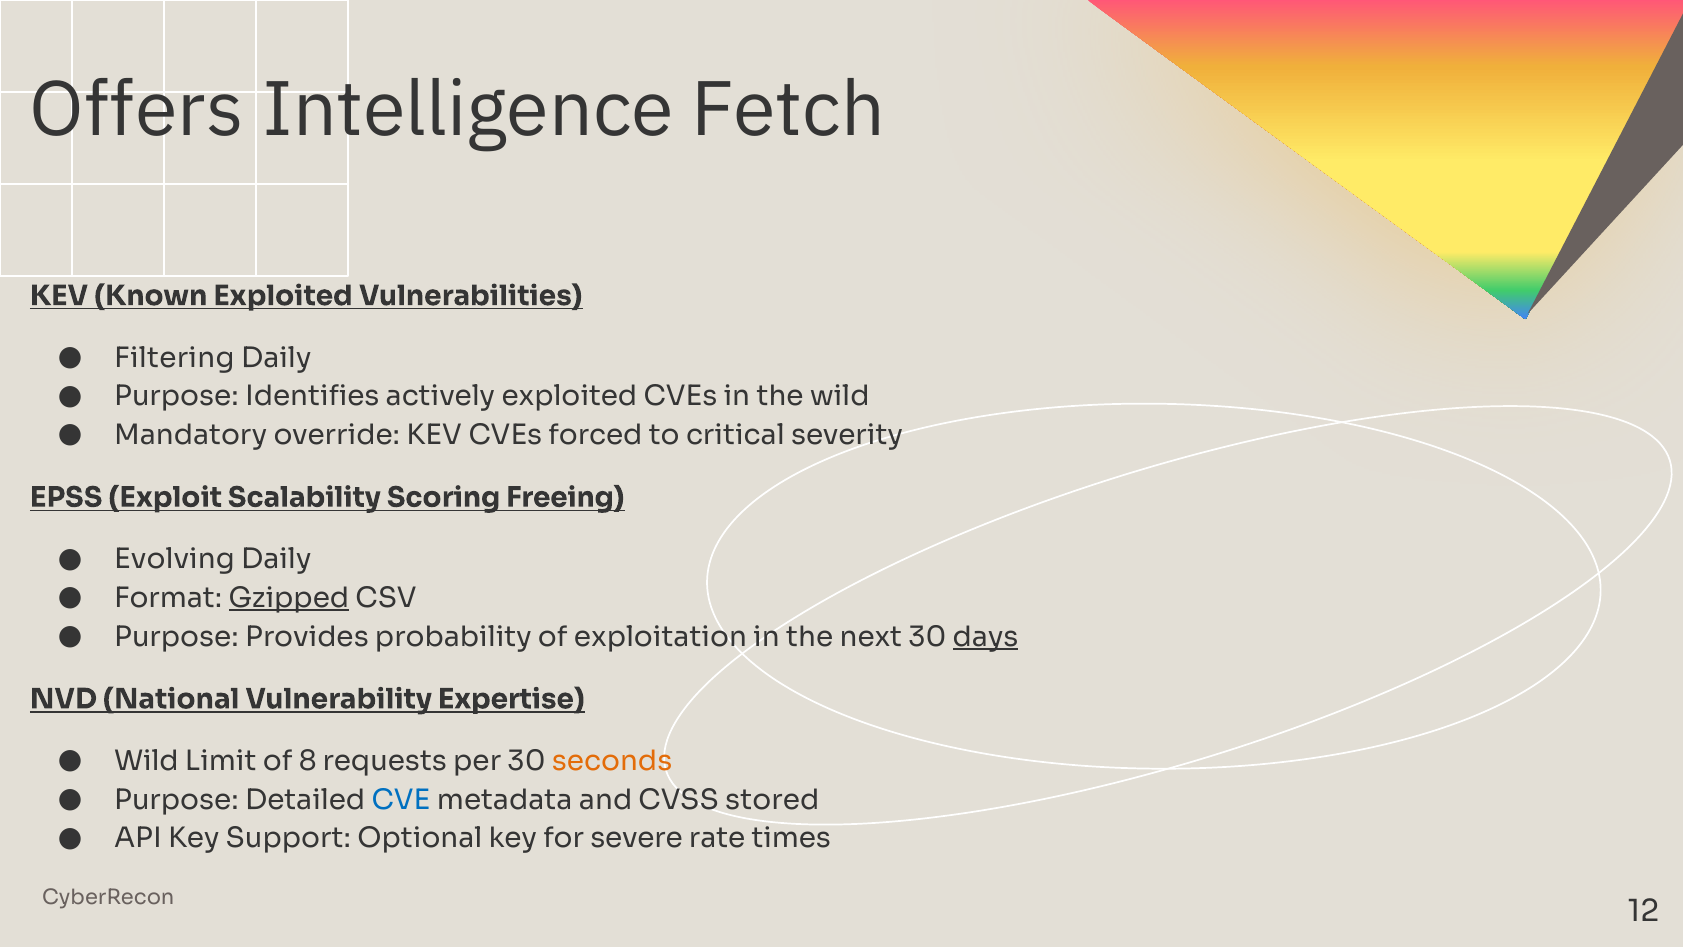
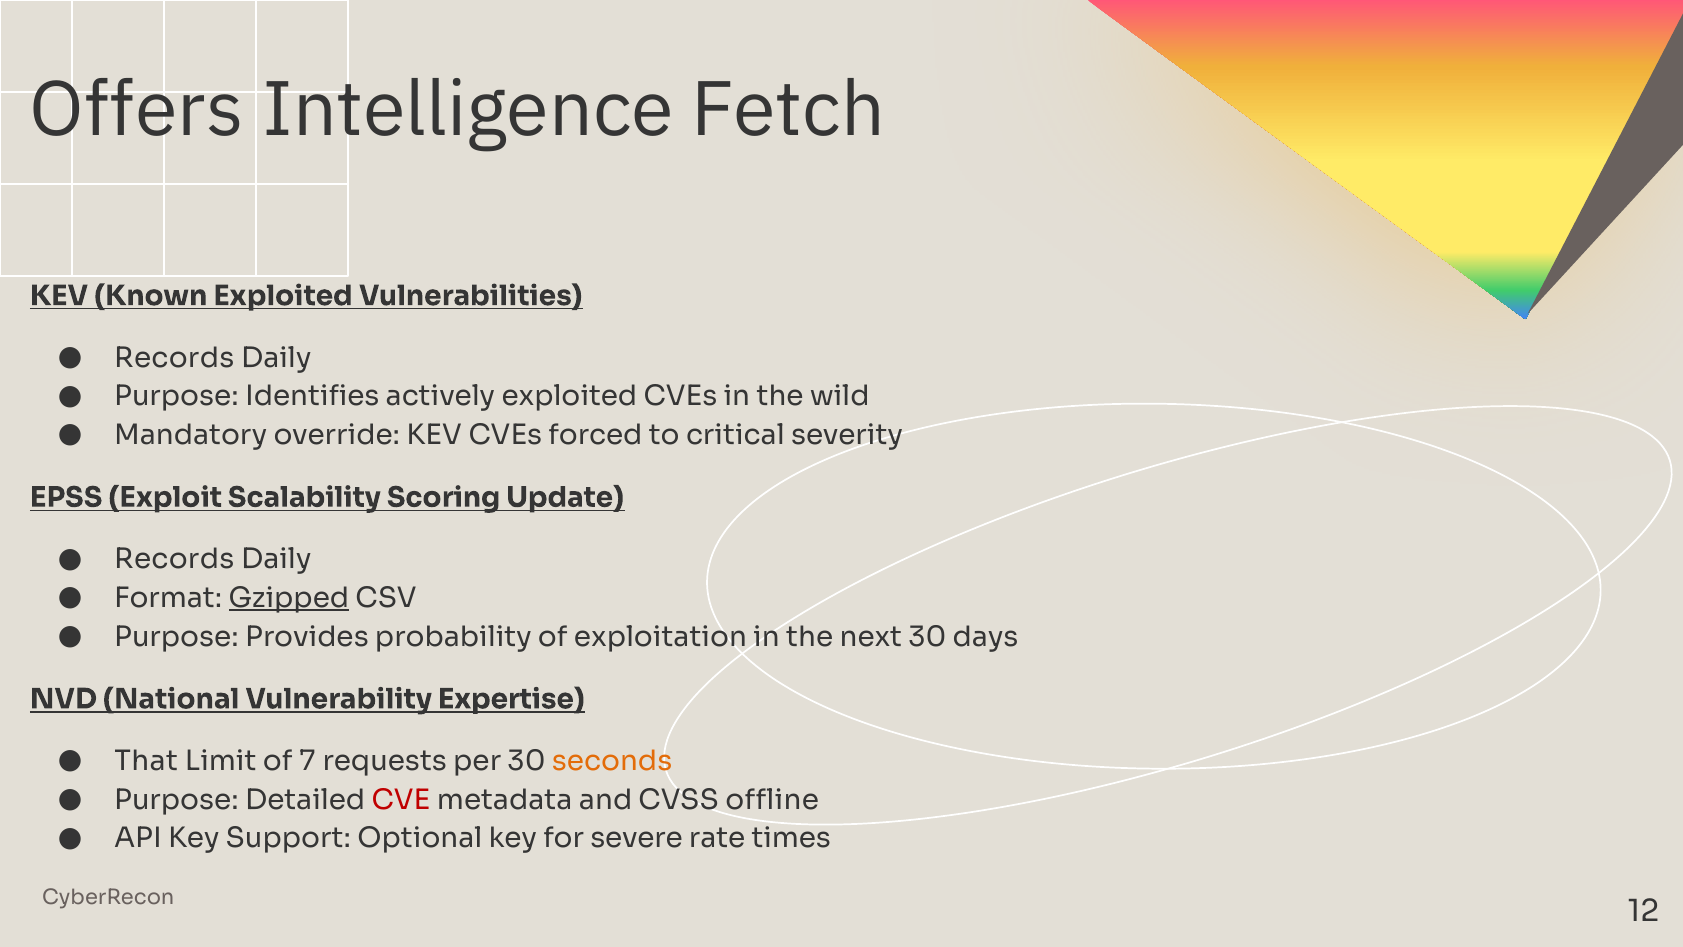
Filtering at (174, 358): Filtering -> Records
Freeing: Freeing -> Update
Evolving at (174, 559): Evolving -> Records
days underline: present -> none
Wild at (146, 761): Wild -> That
8: 8 -> 7
CVE colour: blue -> red
stored: stored -> offline
